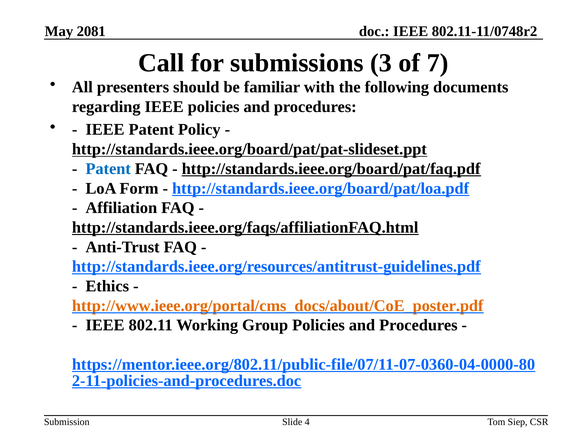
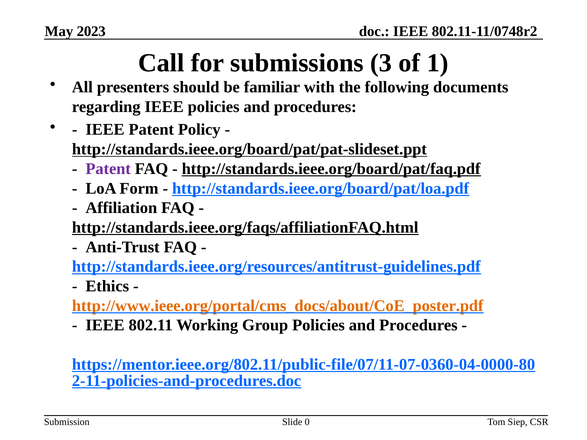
2081: 2081 -> 2023
7: 7 -> 1
Patent at (108, 169) colour: blue -> purple
4: 4 -> 0
